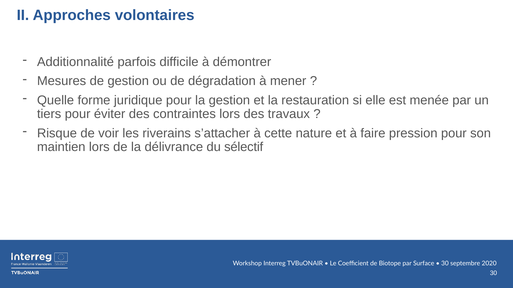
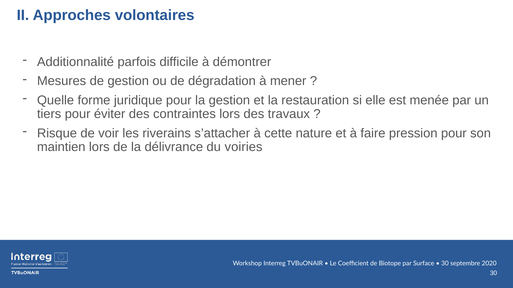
sélectif: sélectif -> voiries
